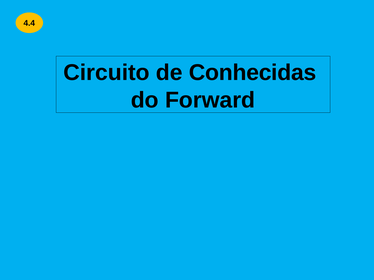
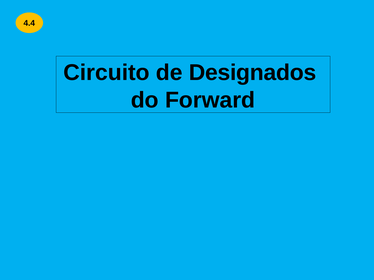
Conhecidas: Conhecidas -> Designados
